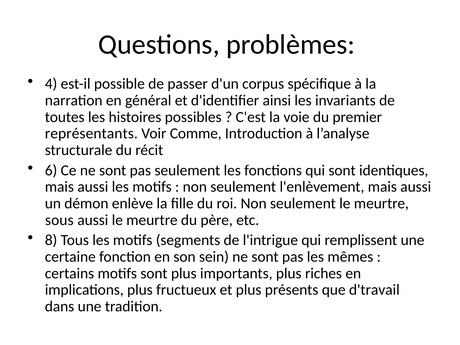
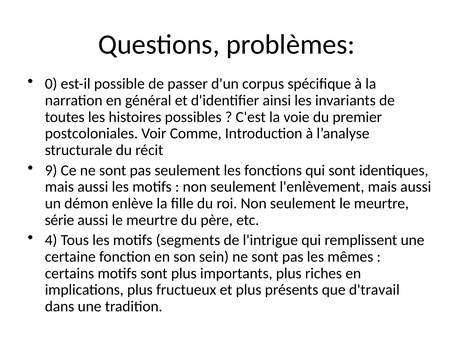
4: 4 -> 0
représentants: représentants -> postcoloniales
6: 6 -> 9
sous: sous -> série
8: 8 -> 4
